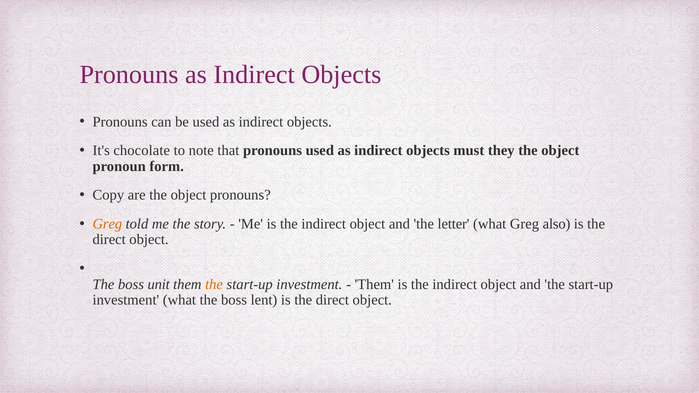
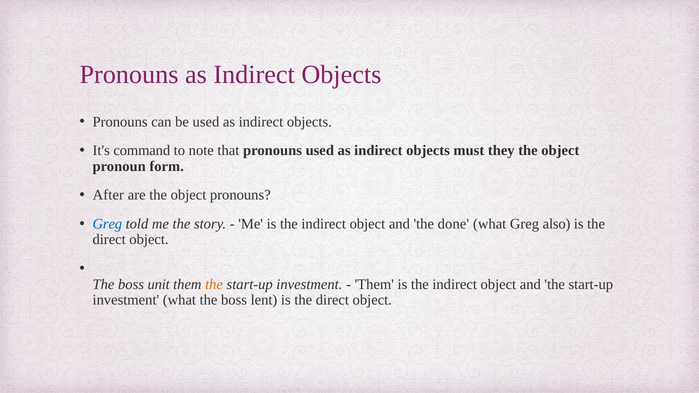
chocolate: chocolate -> command
Copy: Copy -> After
Greg at (107, 224) colour: orange -> blue
letter: letter -> done
